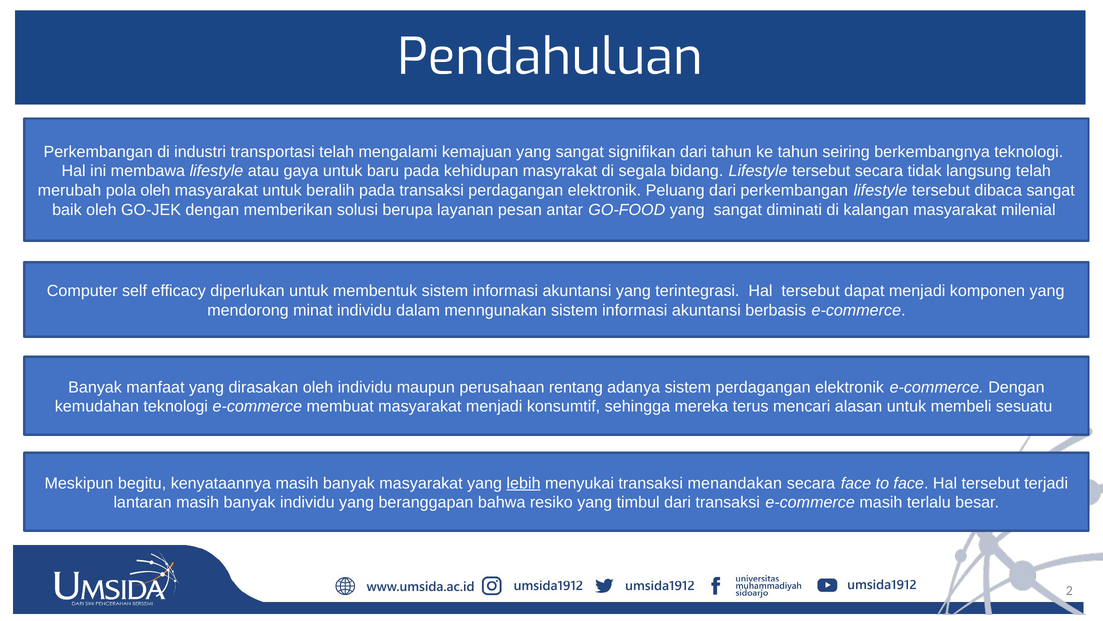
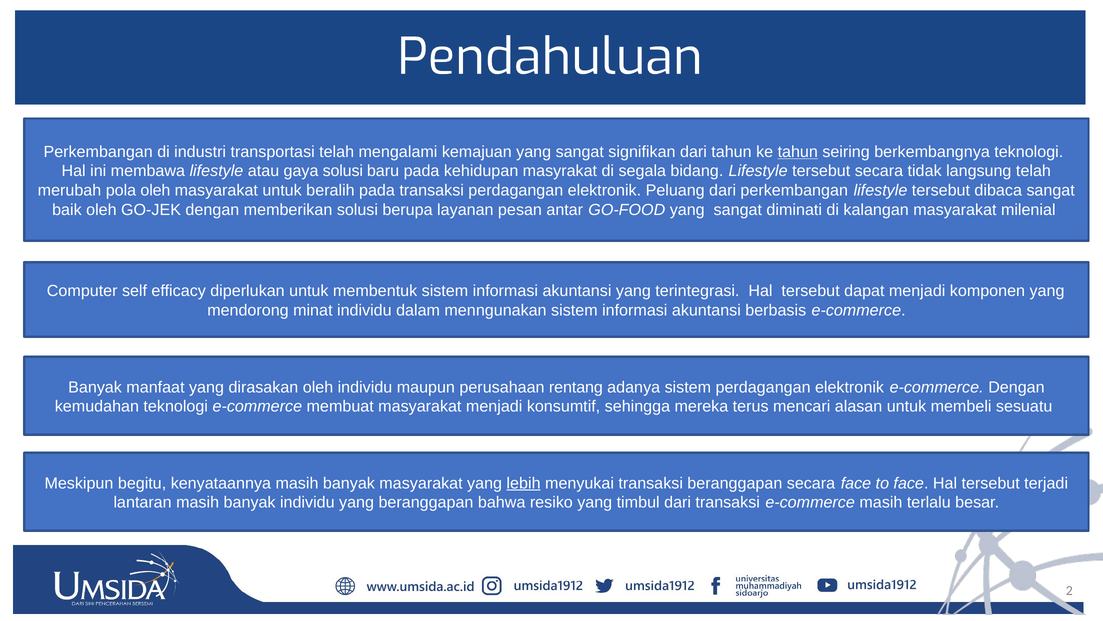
tahun at (798, 152) underline: none -> present
gaya untuk: untuk -> solusi
transaksi menandakan: menandakan -> beranggapan
